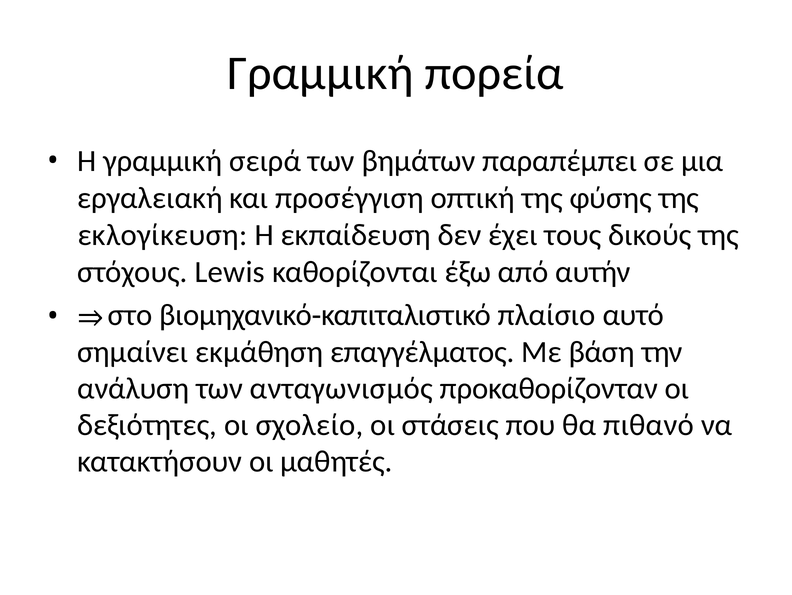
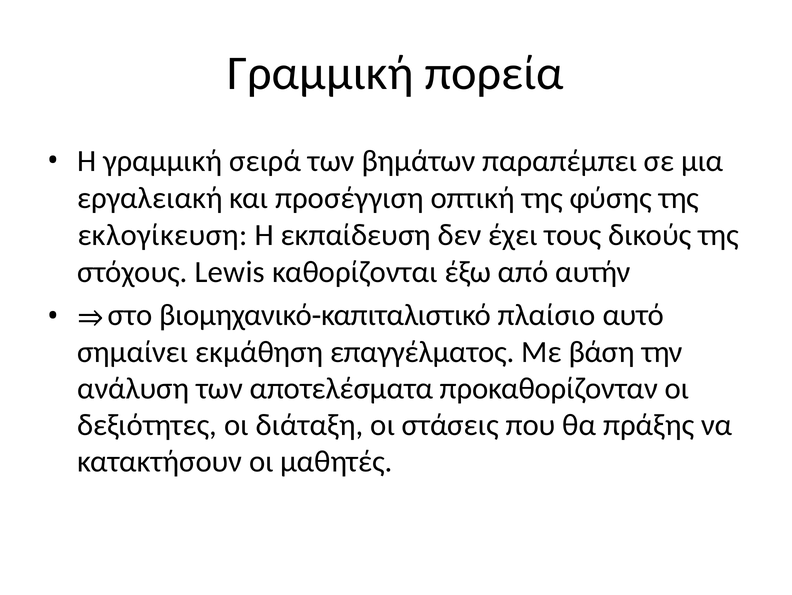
ανταγωνισμός: ανταγωνισμός -> αποτελέσματα
σχολείο: σχολείο -> διάταξη
πιθανό: πιθανό -> πράξης
